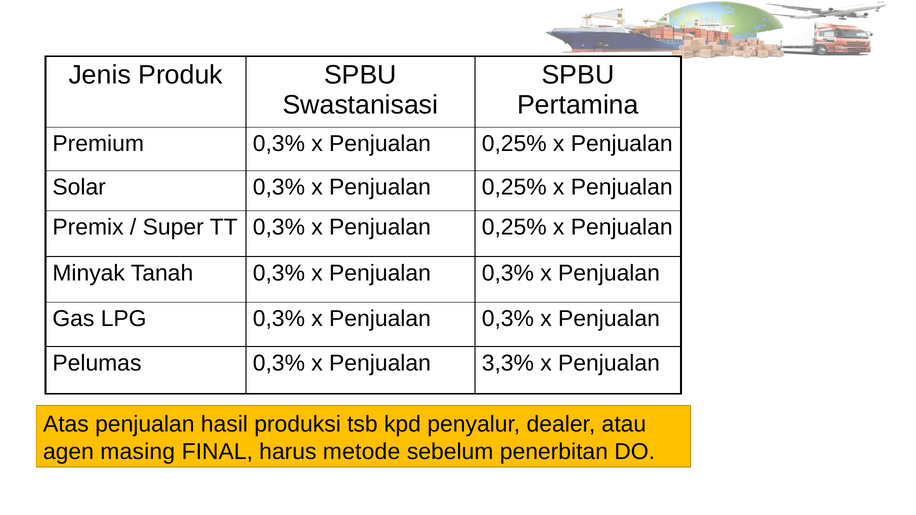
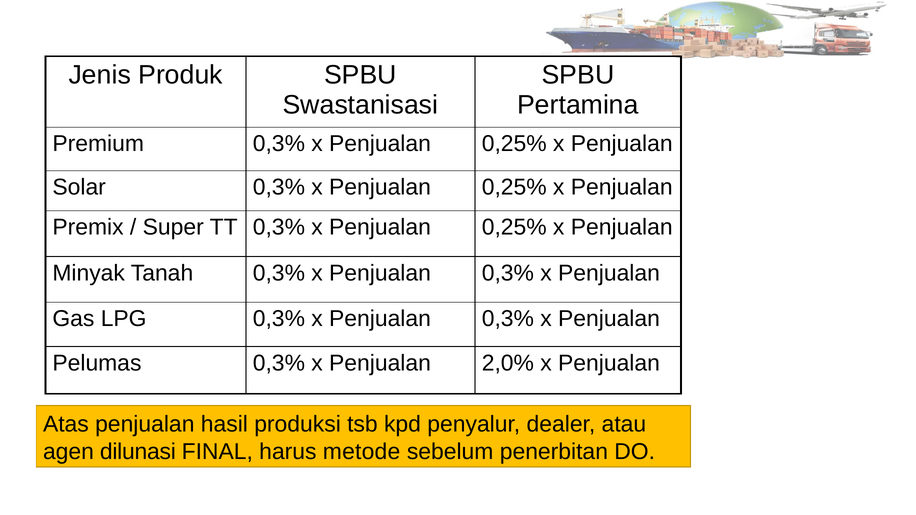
3,3%: 3,3% -> 2,0%
masing: masing -> dilunasi
